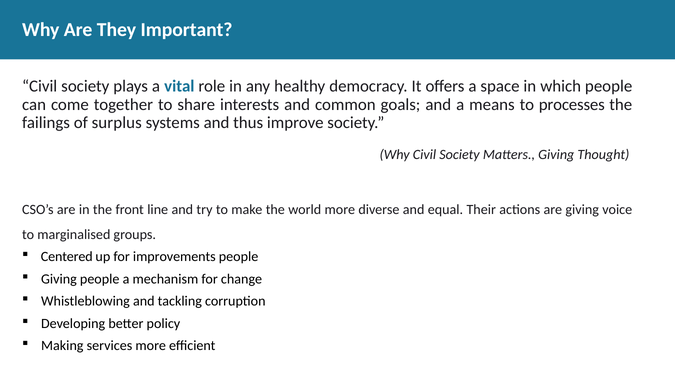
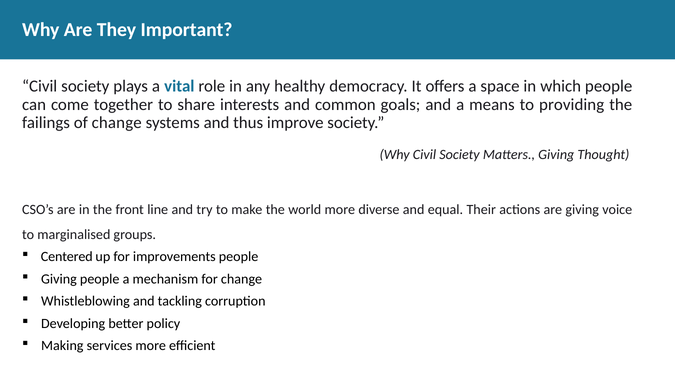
processes: processes -> providing
of surplus: surplus -> change
